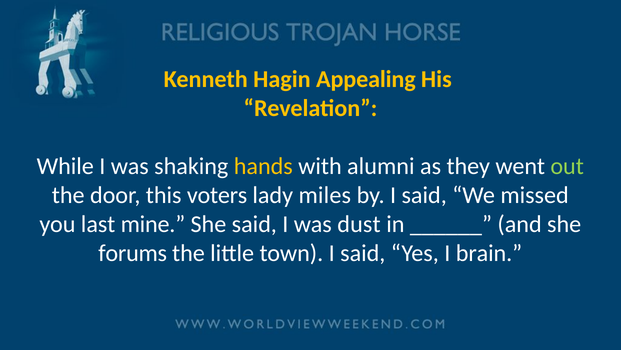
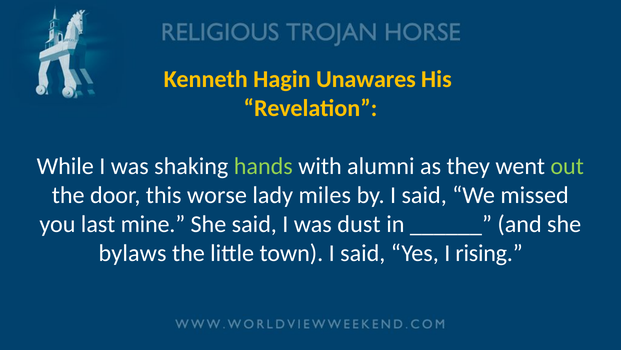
Appealing: Appealing -> Unawares
hands colour: yellow -> light green
voters: voters -> worse
forums: forums -> bylaws
brain: brain -> rising
